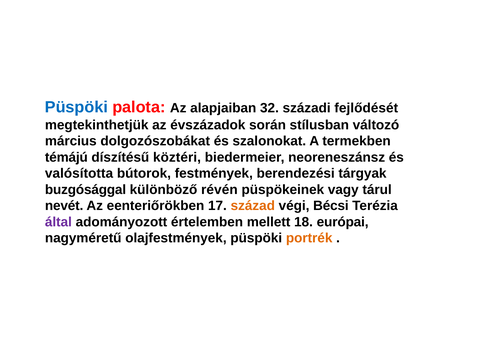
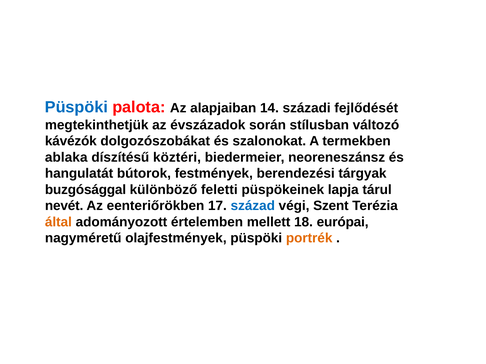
32: 32 -> 14
március: március -> kávézók
témájú: témájú -> ablaka
valósította: valósította -> hangulatát
révén: révén -> feletti
vagy: vagy -> lapja
század colour: orange -> blue
Bécsi: Bécsi -> Szent
által colour: purple -> orange
